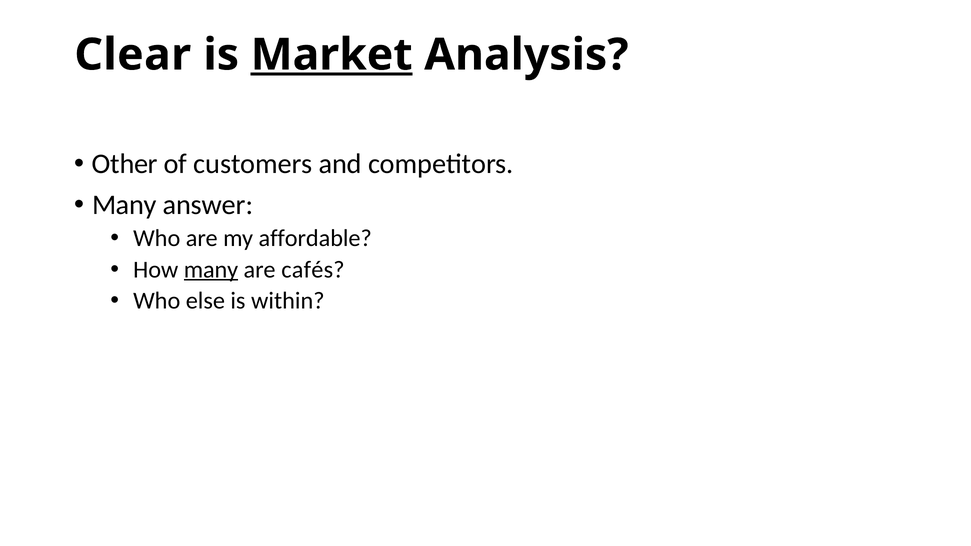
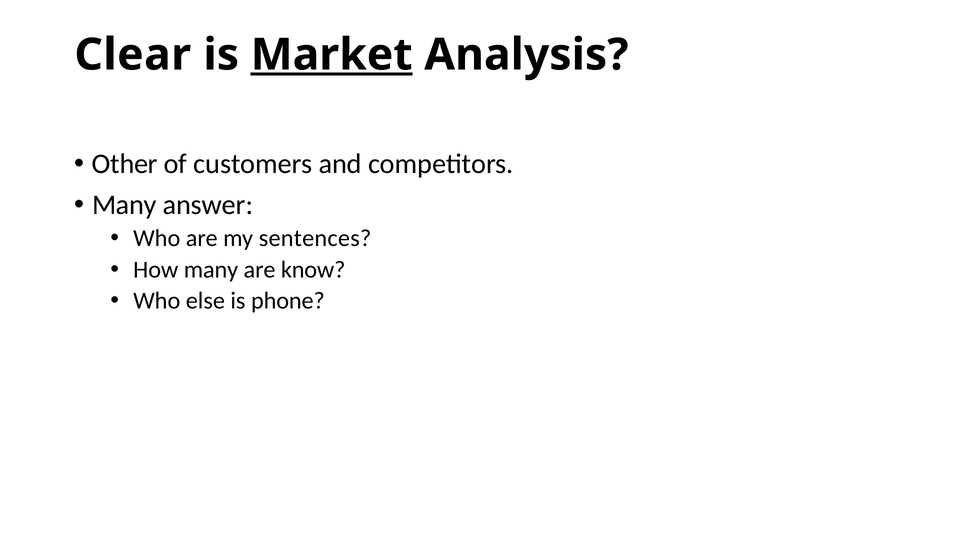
affordable: affordable -> sentences
many at (211, 270) underline: present -> none
cafés: cafés -> know
within: within -> phone
